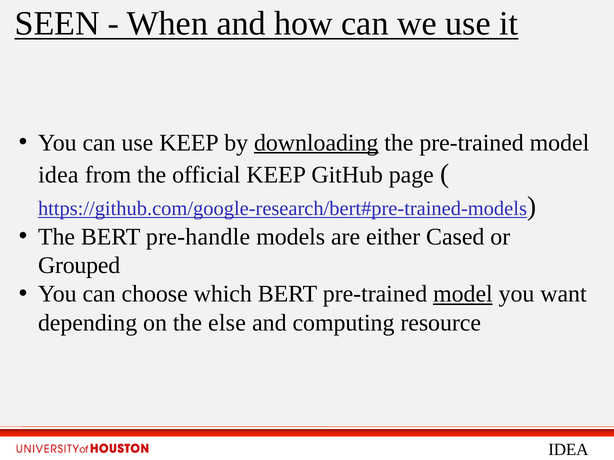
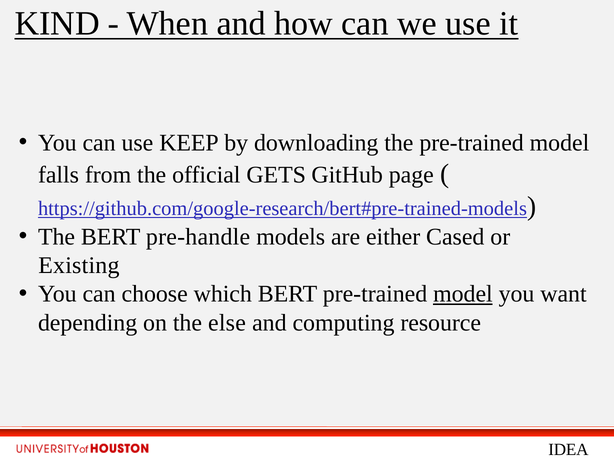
SEEN: SEEN -> KIND
downloading underline: present -> none
idea at (58, 175): idea -> falls
official KEEP: KEEP -> GETS
Grouped: Grouped -> Existing
